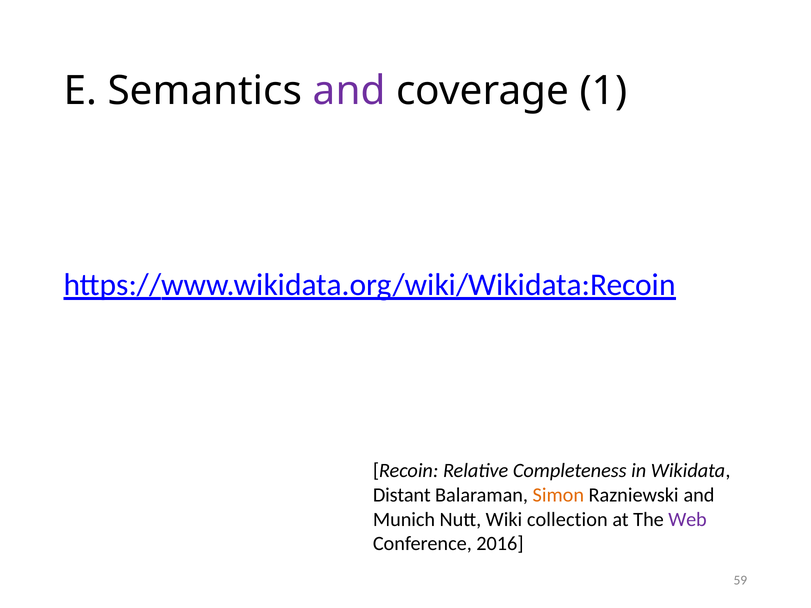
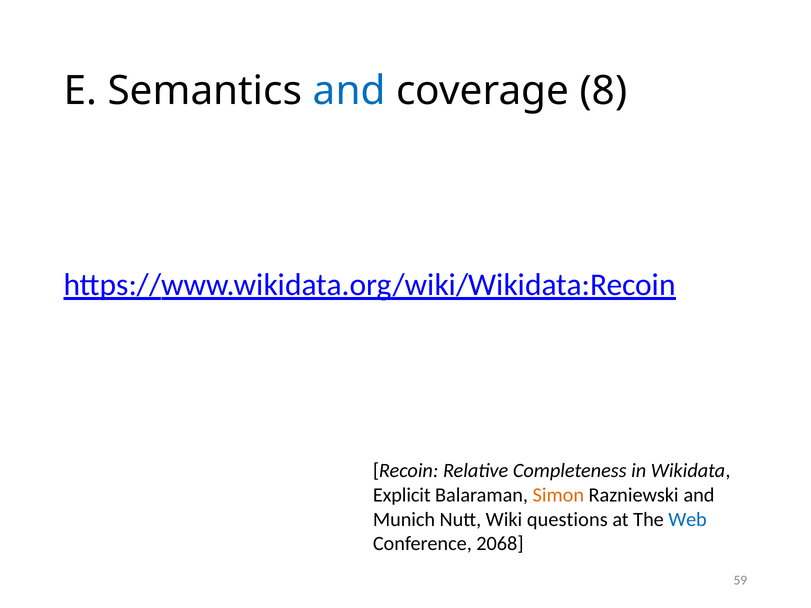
and at (349, 91) colour: purple -> blue
1: 1 -> 8
Distant: Distant -> Explicit
collection: collection -> questions
Web colour: purple -> blue
2016: 2016 -> 2068
